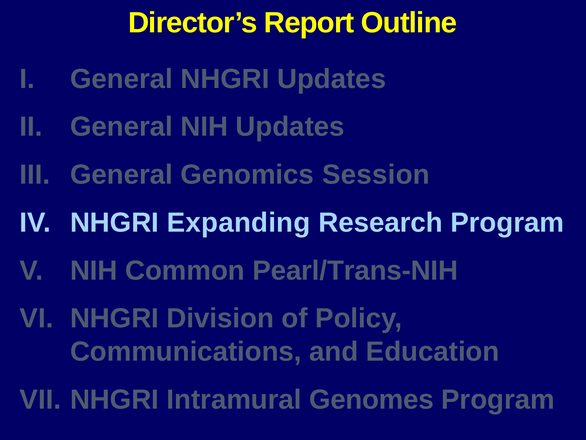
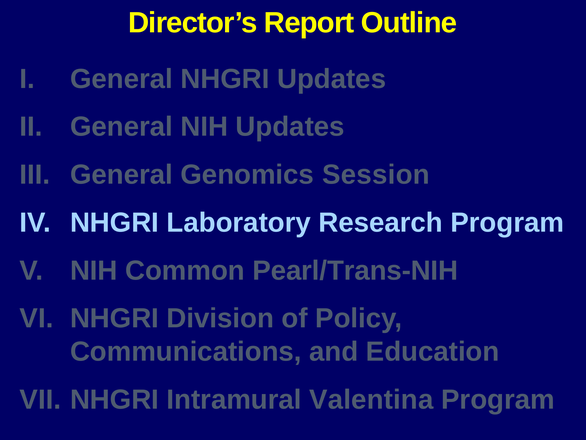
Expanding: Expanding -> Laboratory
Genomes: Genomes -> Valentina
